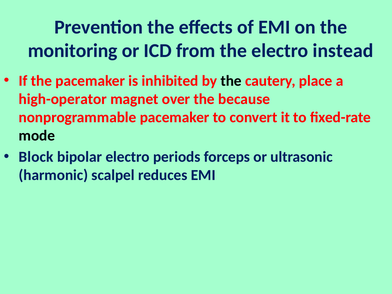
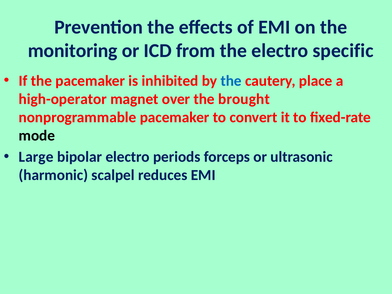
instead: instead -> specific
the at (231, 81) colour: black -> blue
because: because -> brought
Block: Block -> Large
